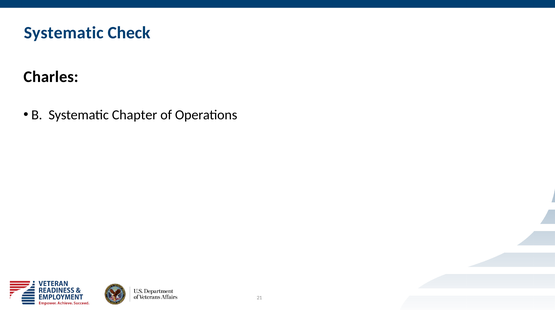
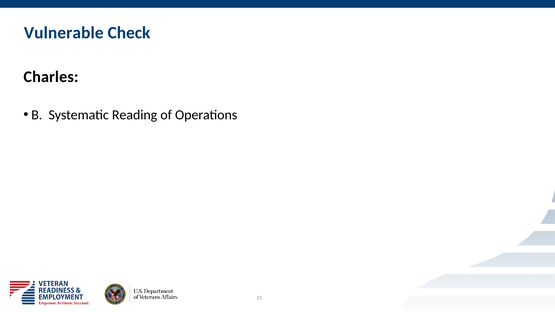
Systematic at (64, 33): Systematic -> Vulnerable
Chapter: Chapter -> Reading
